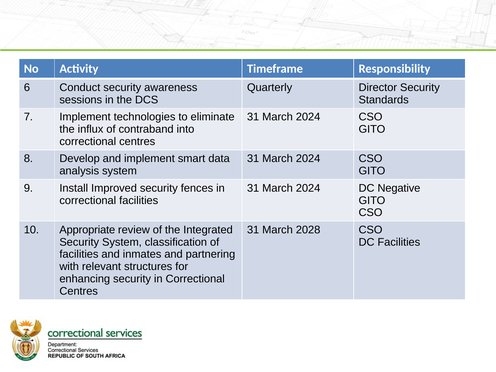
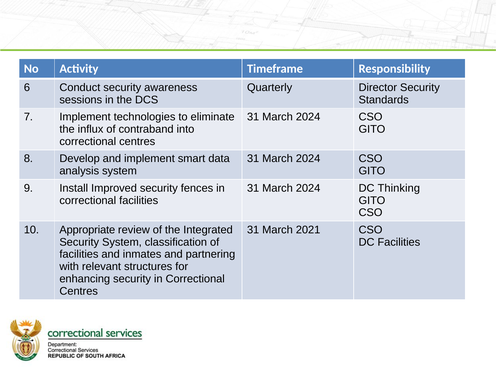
Negative: Negative -> Thinking
2028: 2028 -> 2021
